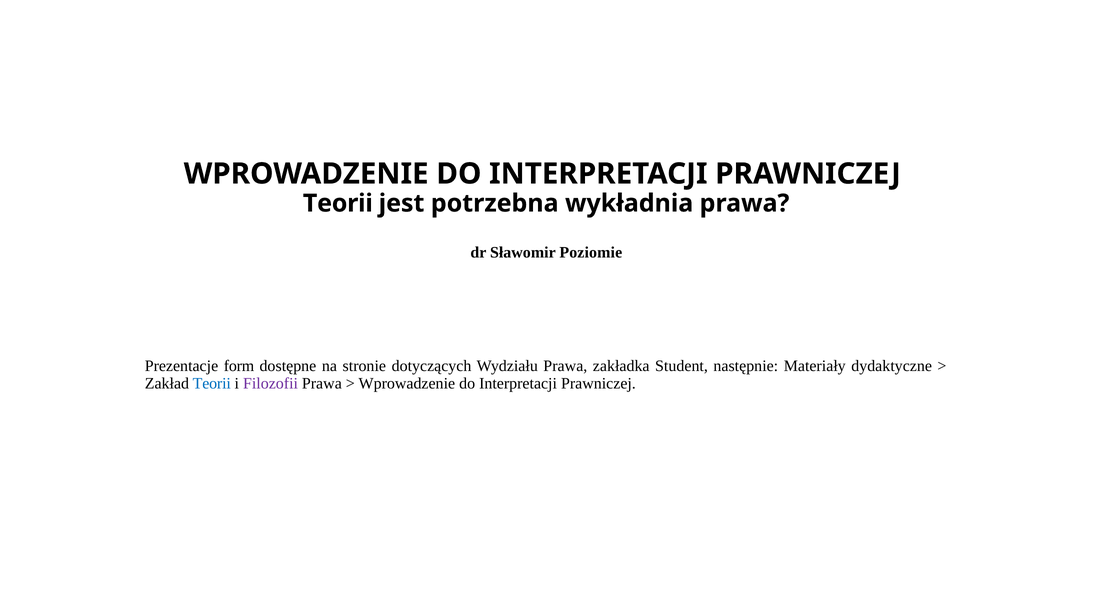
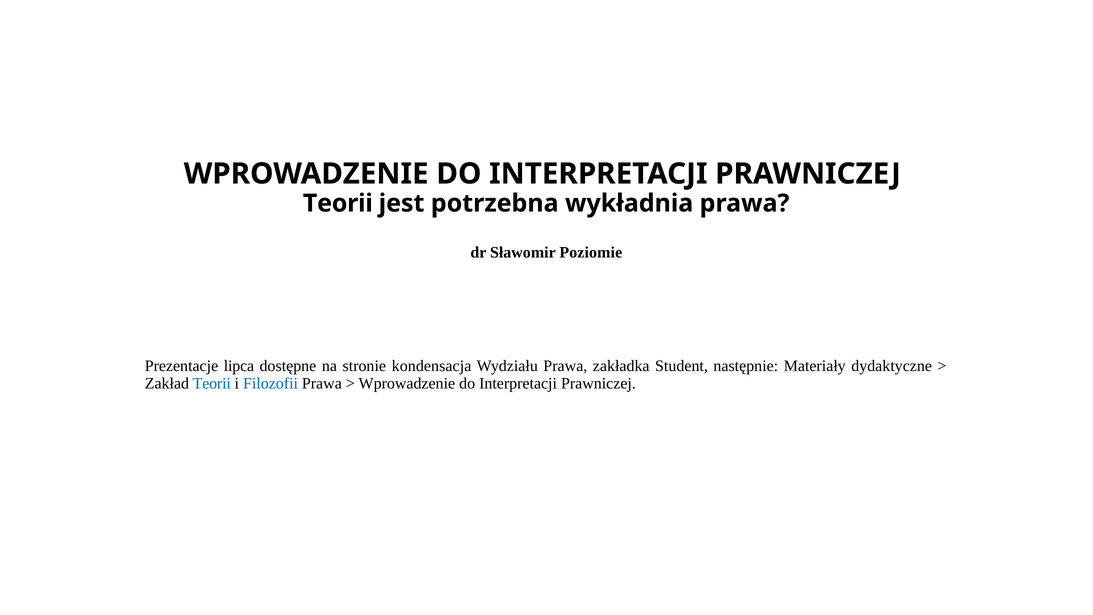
form: form -> lipca
dotyczących: dotyczących -> kondensacja
Filozofii colour: purple -> blue
